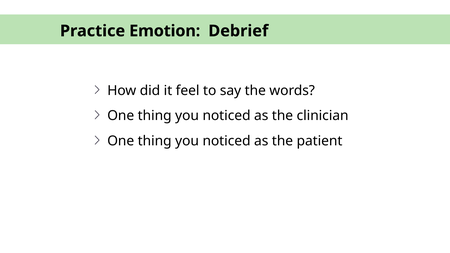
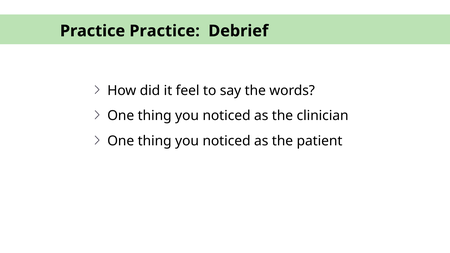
Practice Emotion: Emotion -> Practice
